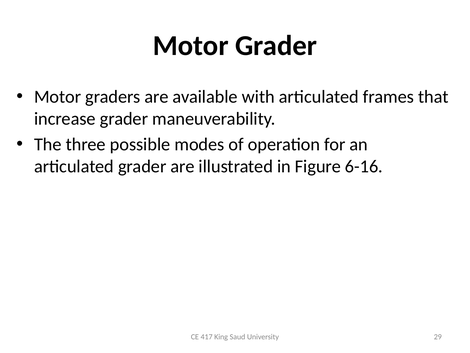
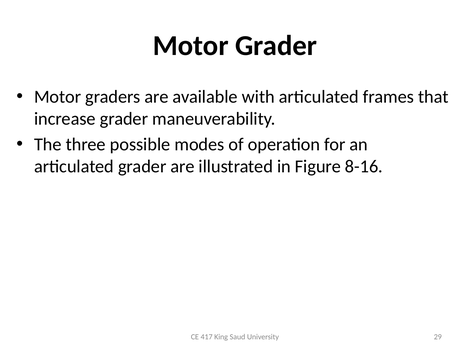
6-16: 6-16 -> 8-16
